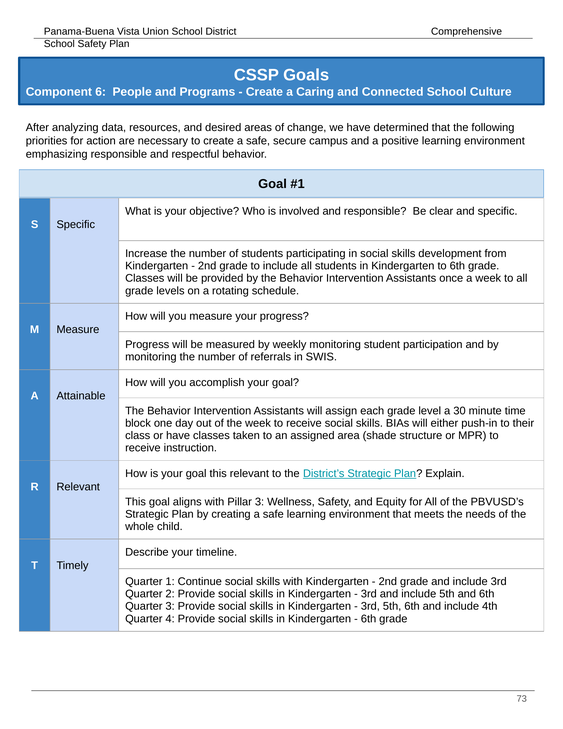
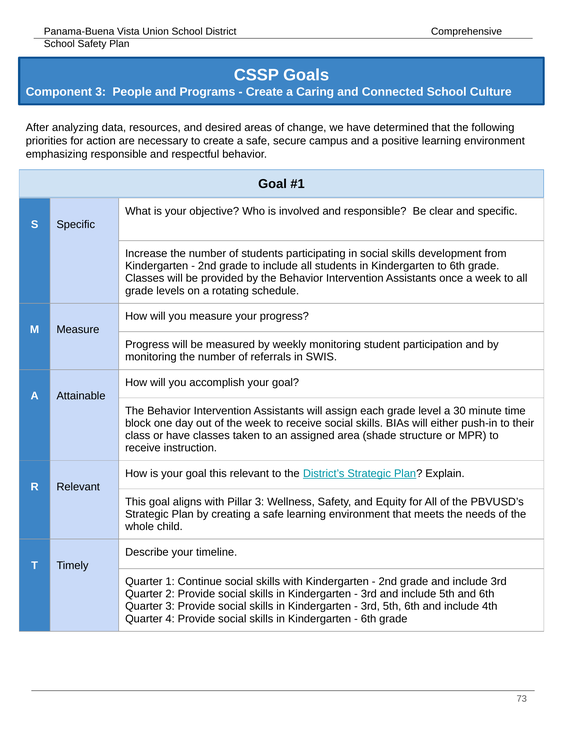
Component 6: 6 -> 3
